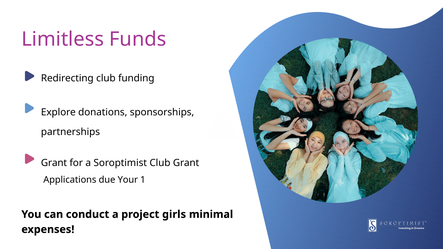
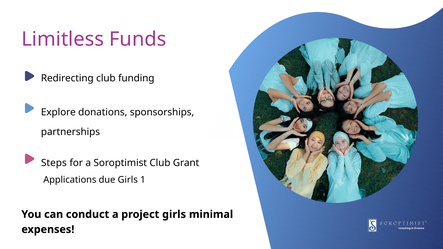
Grant at (54, 163): Grant -> Steps
due Your: Your -> Girls
